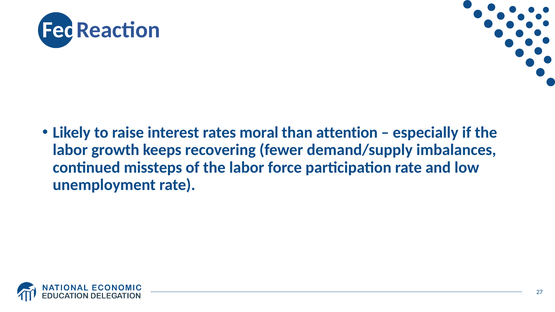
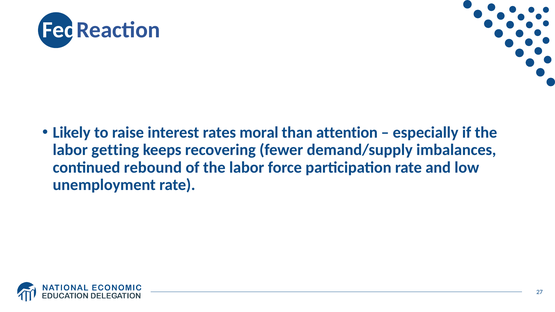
growth: growth -> getting
missteps: missteps -> rebound
